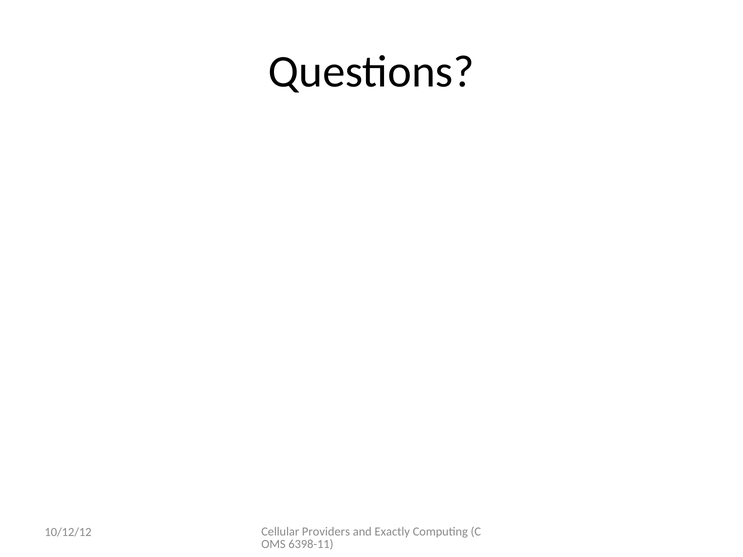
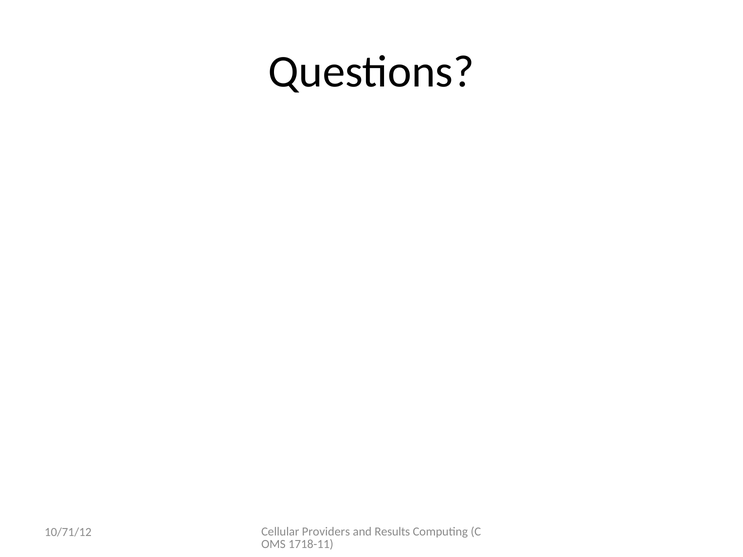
Exactly: Exactly -> Results
10/12/12: 10/12/12 -> 10/71/12
6398-11: 6398-11 -> 1718-11
